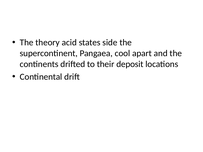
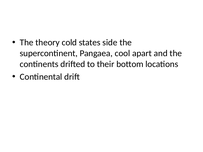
acid: acid -> cold
deposit: deposit -> bottom
